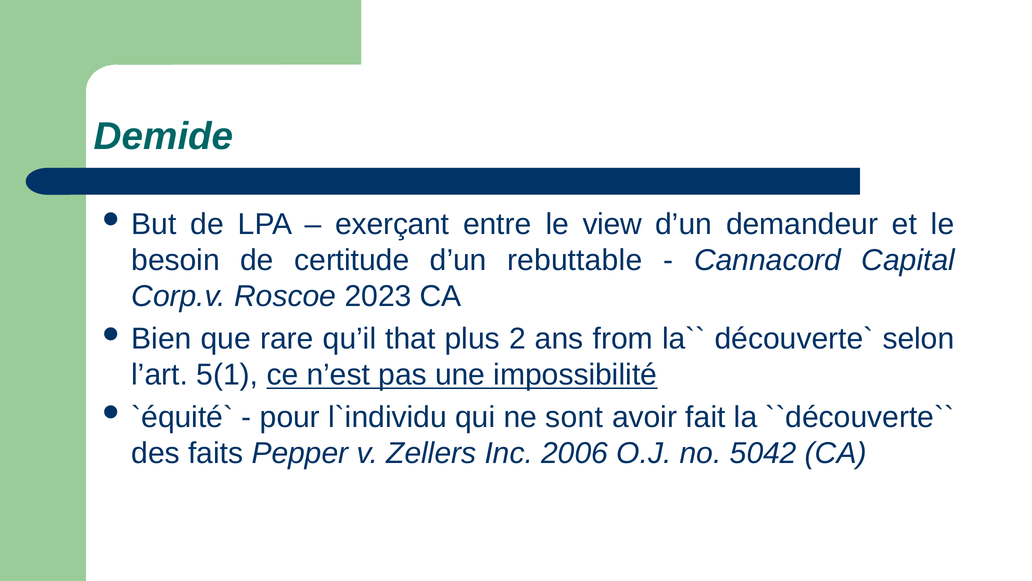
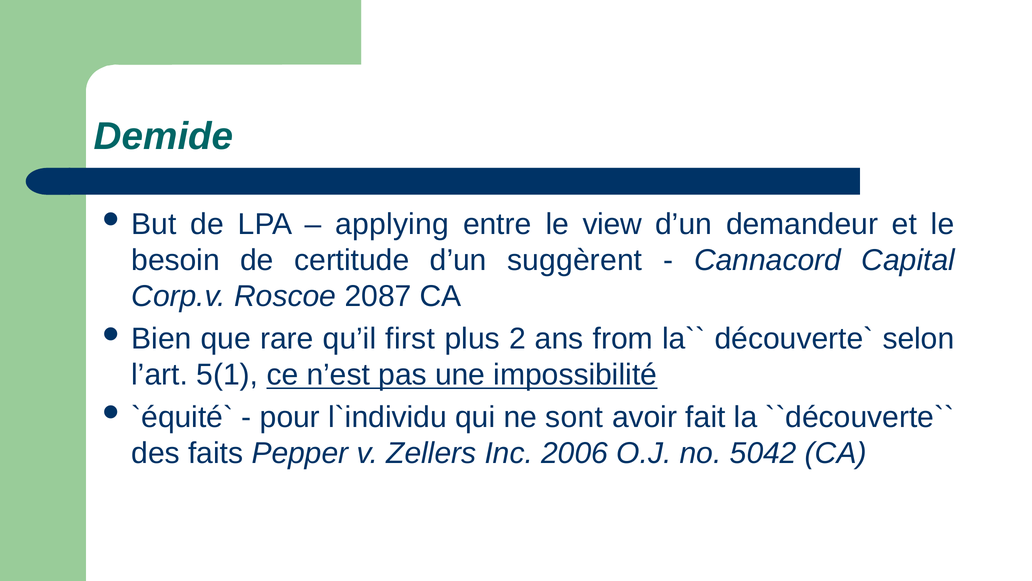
exerçant: exerçant -> applying
rebuttable: rebuttable -> suggèrent
2023: 2023 -> 2087
that: that -> first
